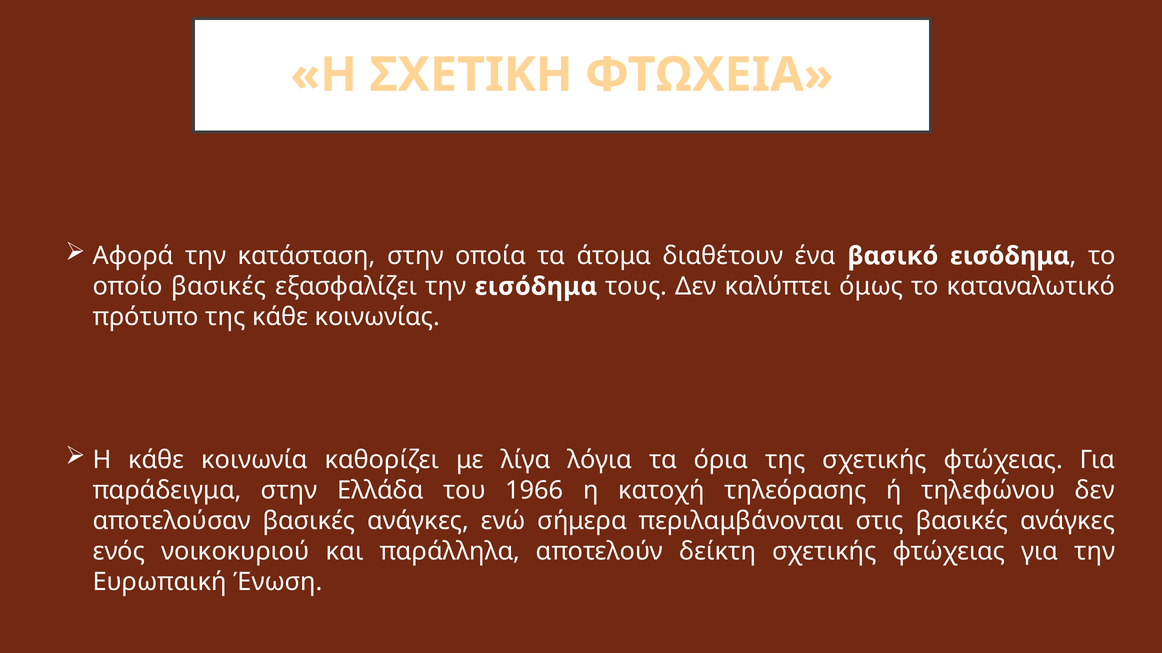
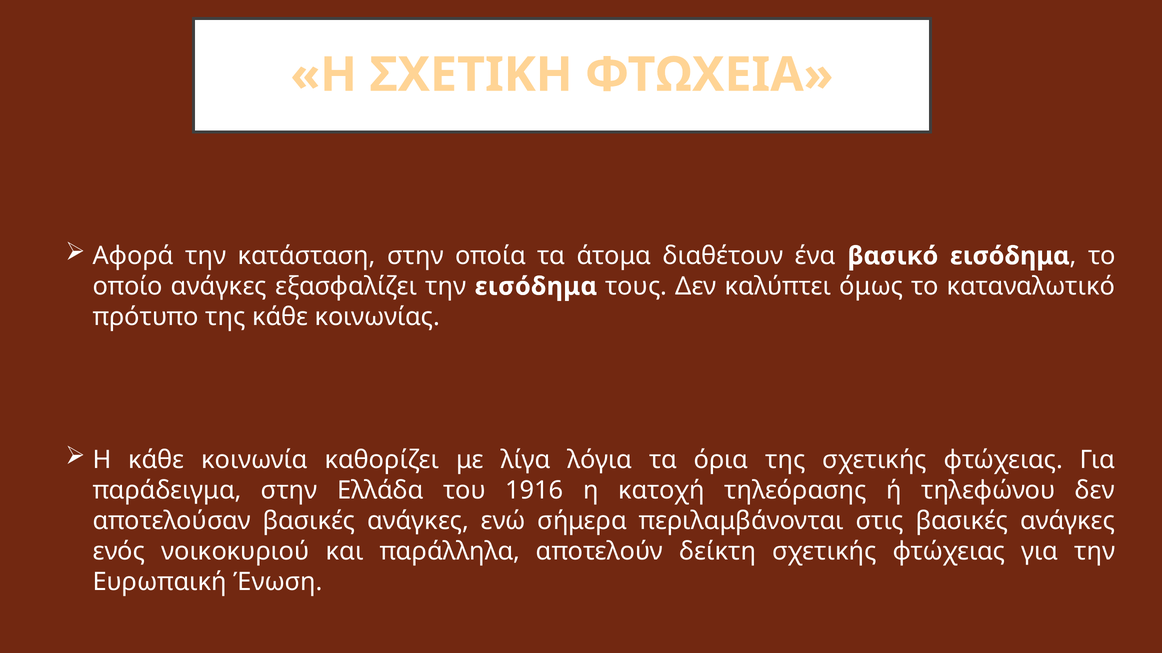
οποίο βασικές: βασικές -> ανάγκες
1966: 1966 -> 1916
